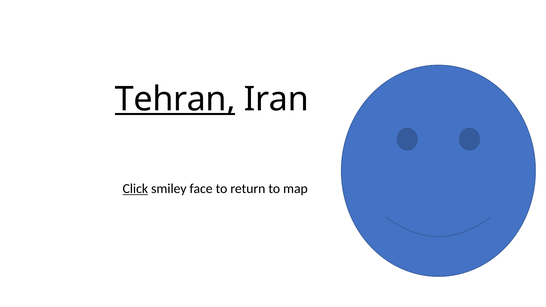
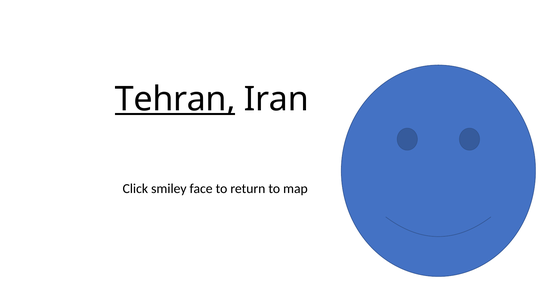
Click underline: present -> none
